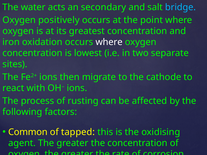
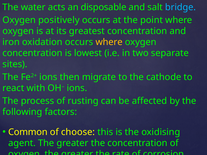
secondary: secondary -> disposable
where at (109, 42) colour: white -> yellow
tapped: tapped -> choose
